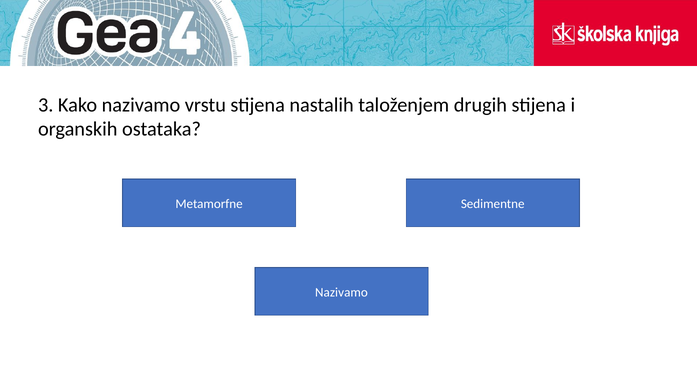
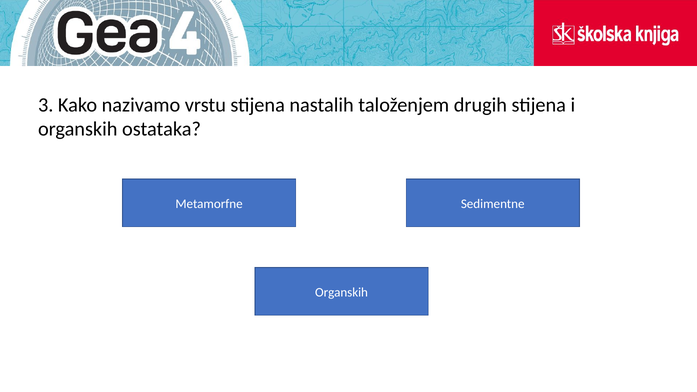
Nazivamo at (341, 292): Nazivamo -> Organskih
